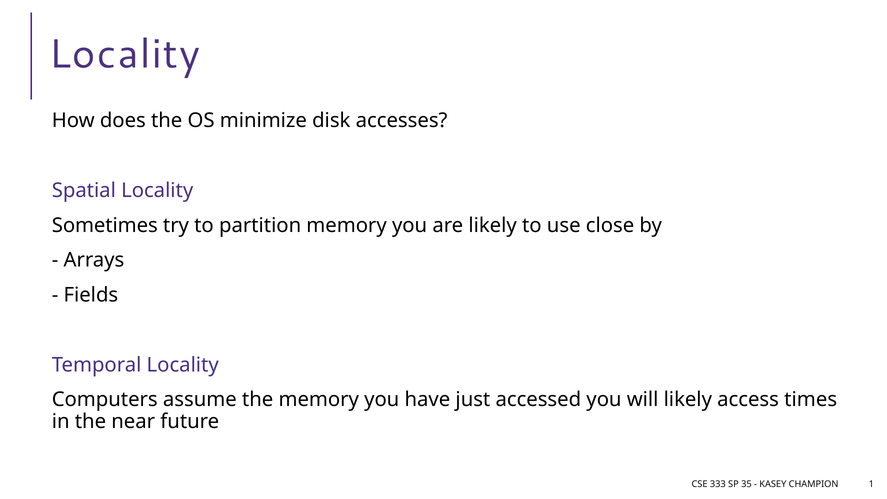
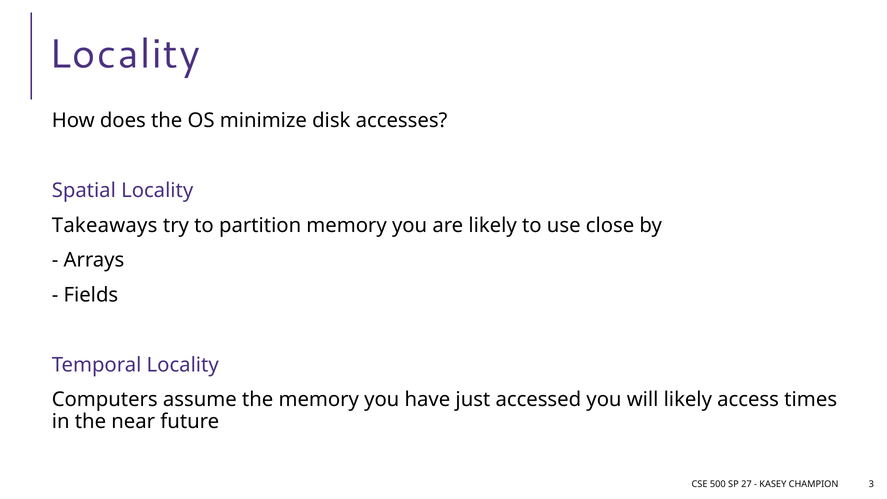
Sometimes: Sometimes -> Takeaways
333: 333 -> 500
35: 35 -> 27
1: 1 -> 3
